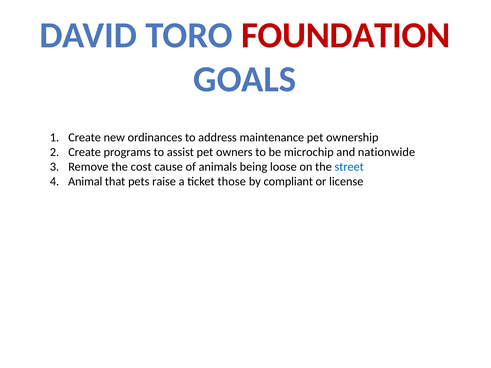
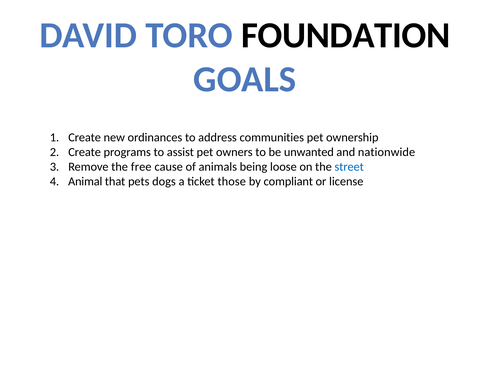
FOUNDATION colour: red -> black
maintenance: maintenance -> communities
microchip: microchip -> unwanted
cost: cost -> free
raise: raise -> dogs
